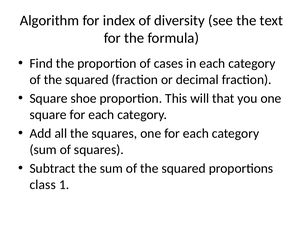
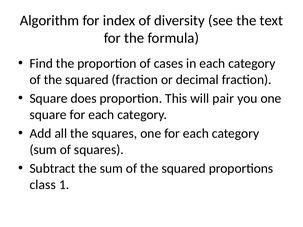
shoe: shoe -> does
that: that -> pair
